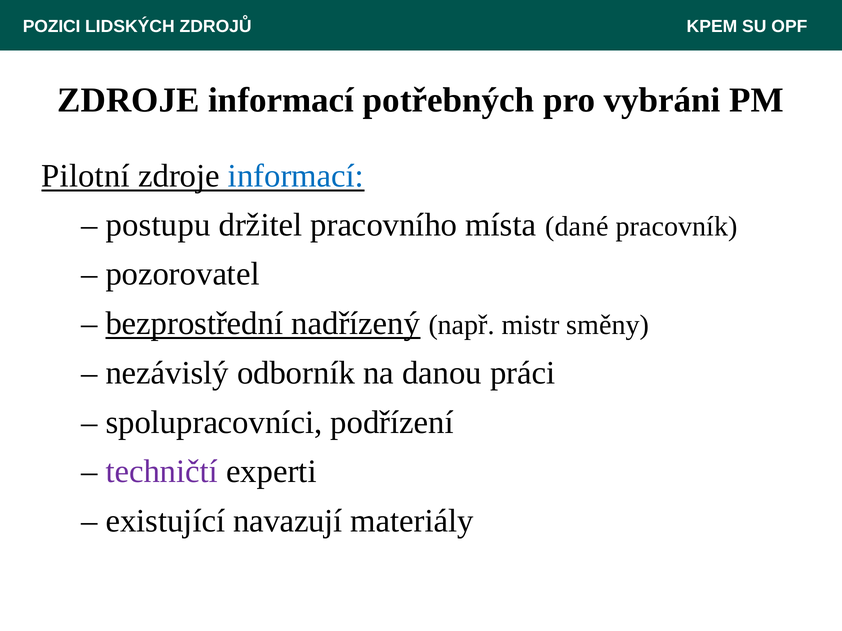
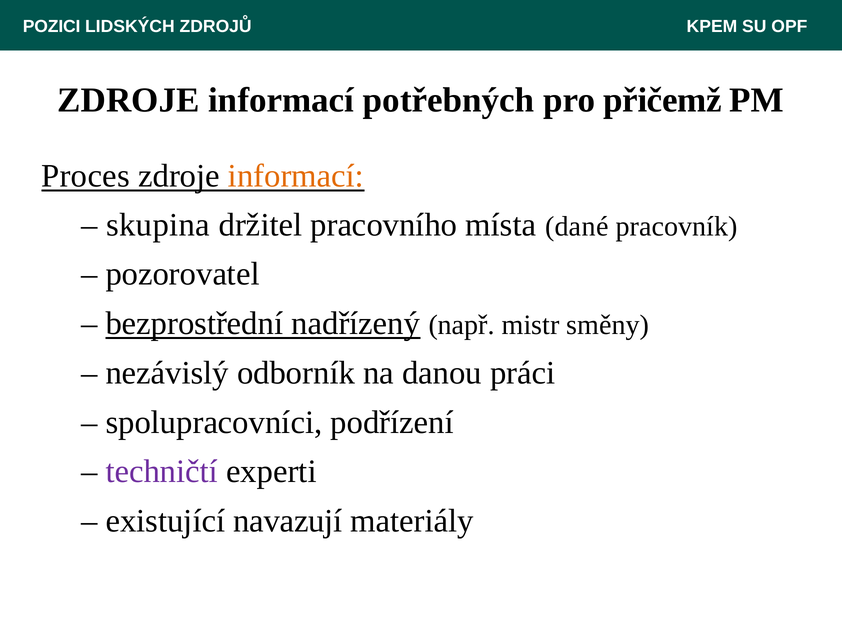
vybráni: vybráni -> přičemž
Pilotní: Pilotní -> Proces
informací at (296, 176) colour: blue -> orange
postupu: postupu -> skupina
